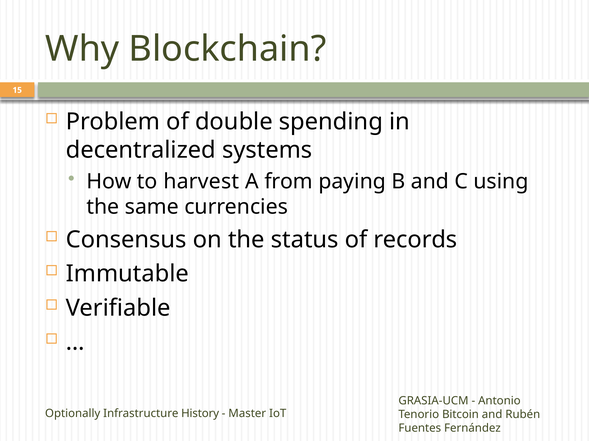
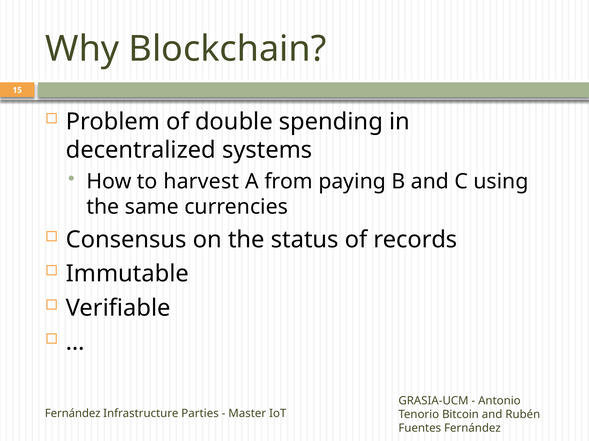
Optionally at (73, 414): Optionally -> Fernández
History: History -> Parties
